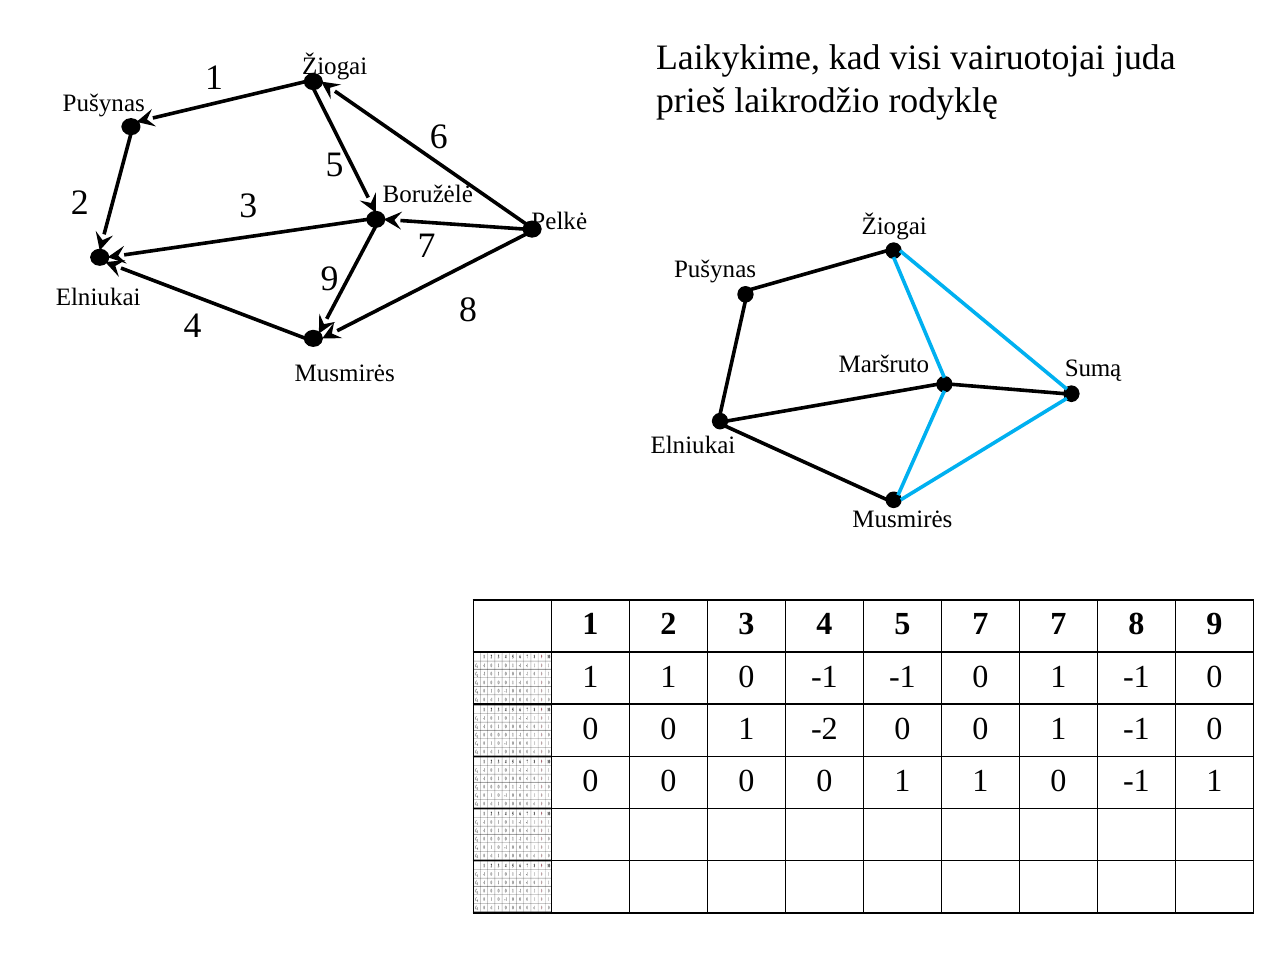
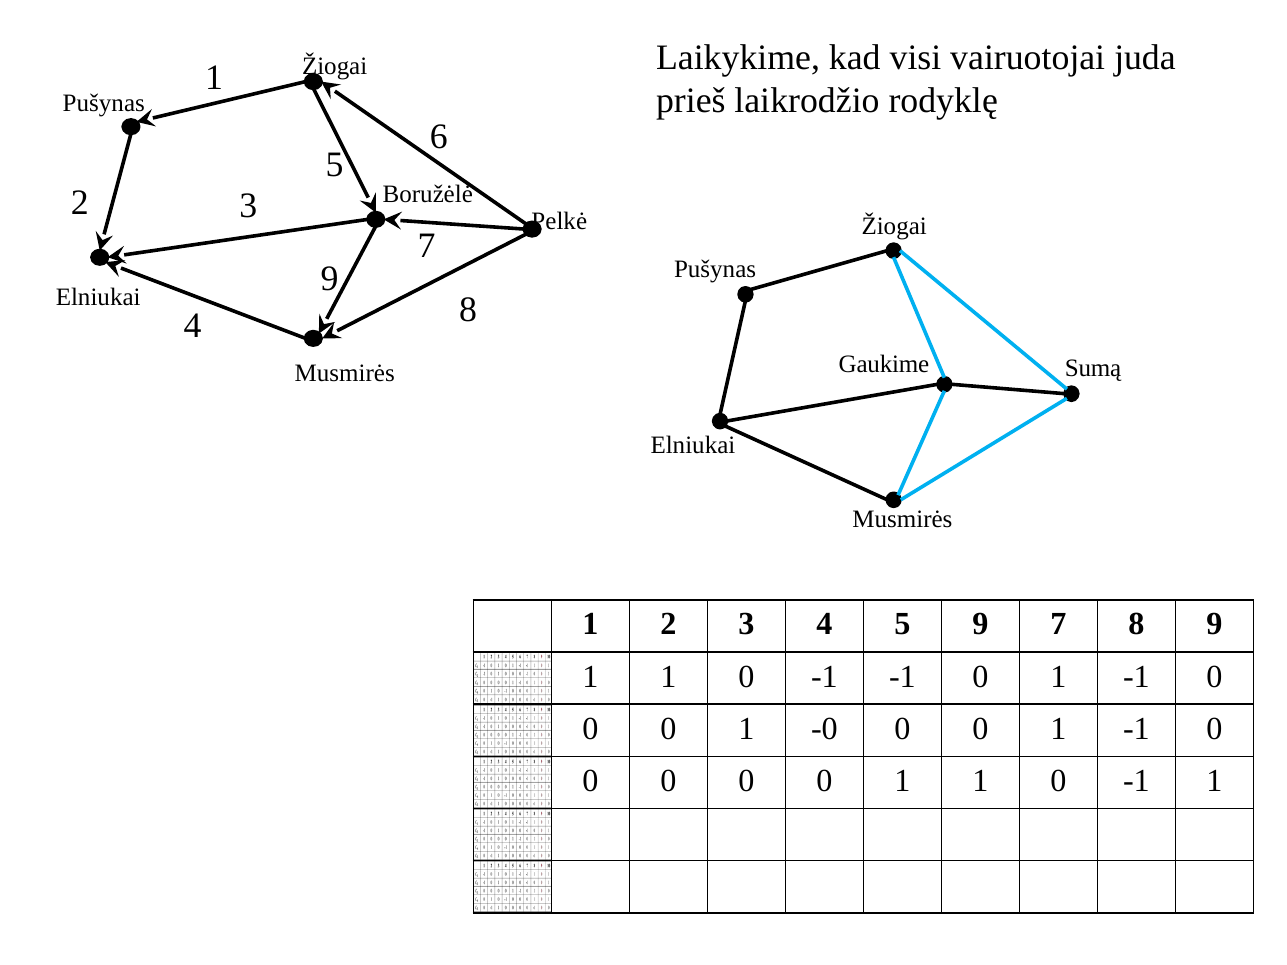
Maršruto: Maršruto -> Gaukime
5 7: 7 -> 9
-2: -2 -> -0
